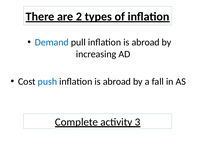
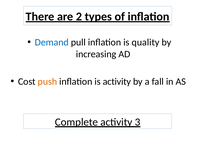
pull inflation is abroad: abroad -> quality
push colour: blue -> orange
abroad at (117, 82): abroad -> activity
